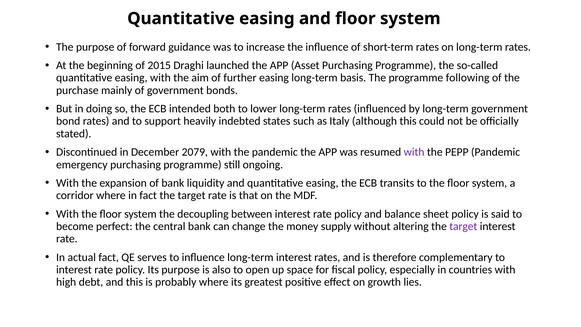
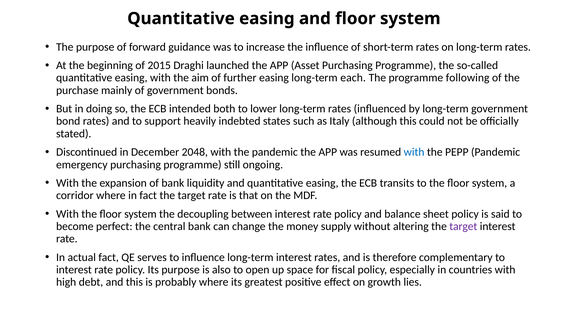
basis: basis -> each
2079: 2079 -> 2048
with at (414, 152) colour: purple -> blue
